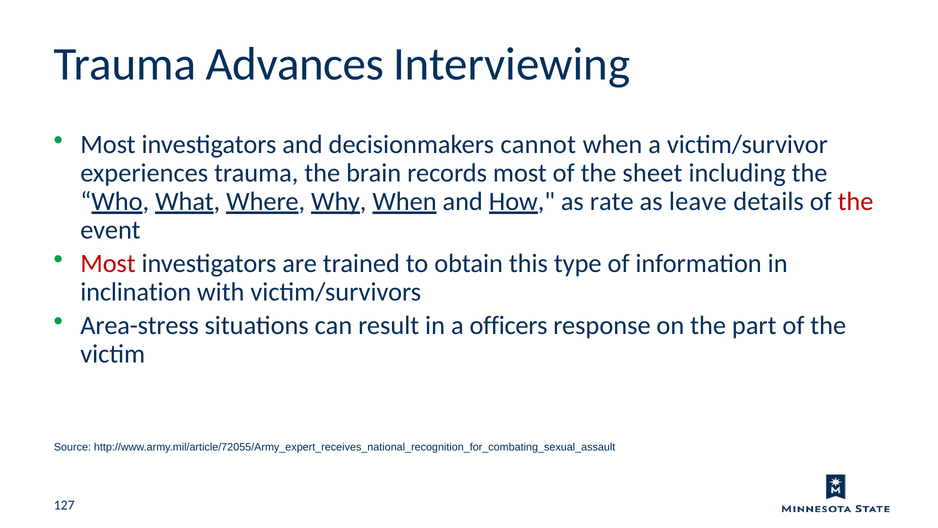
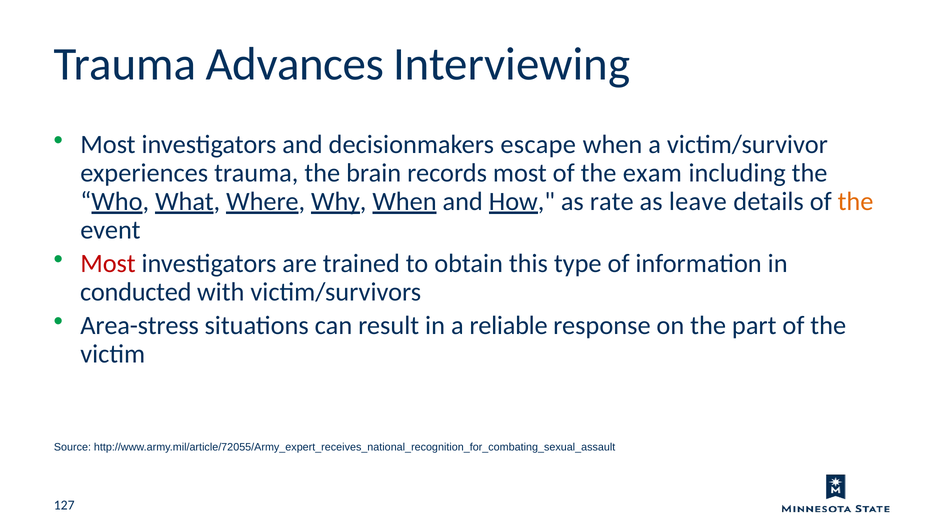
cannot: cannot -> escape
sheet: sheet -> exam
the at (856, 201) colour: red -> orange
inclination: inclination -> conducted
officers: officers -> reliable
